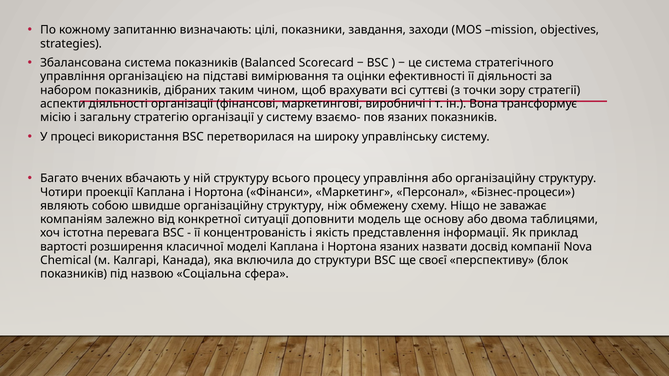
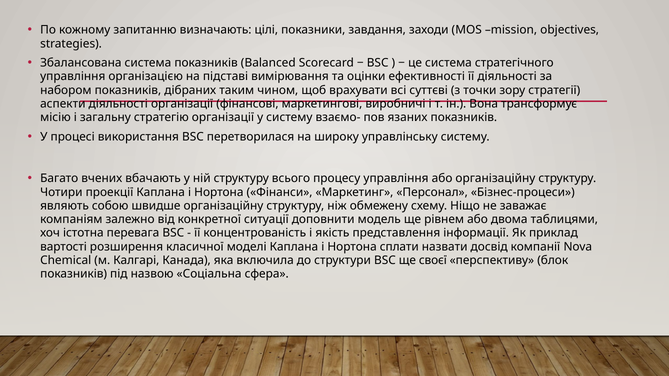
основу: основу -> рівнем
Нортона язаних: язаних -> сплати
